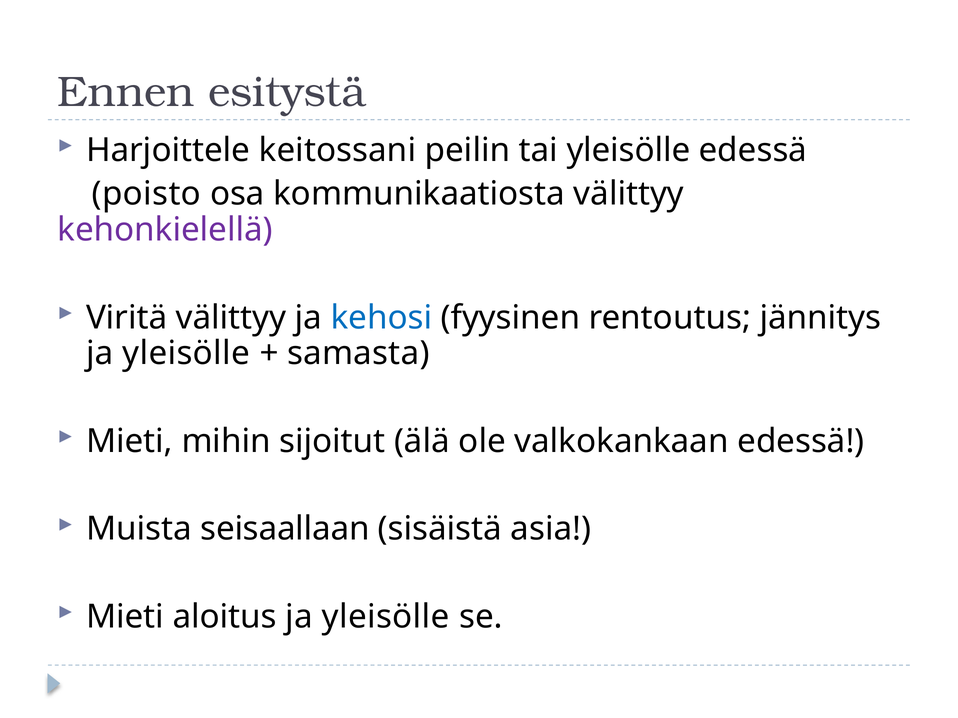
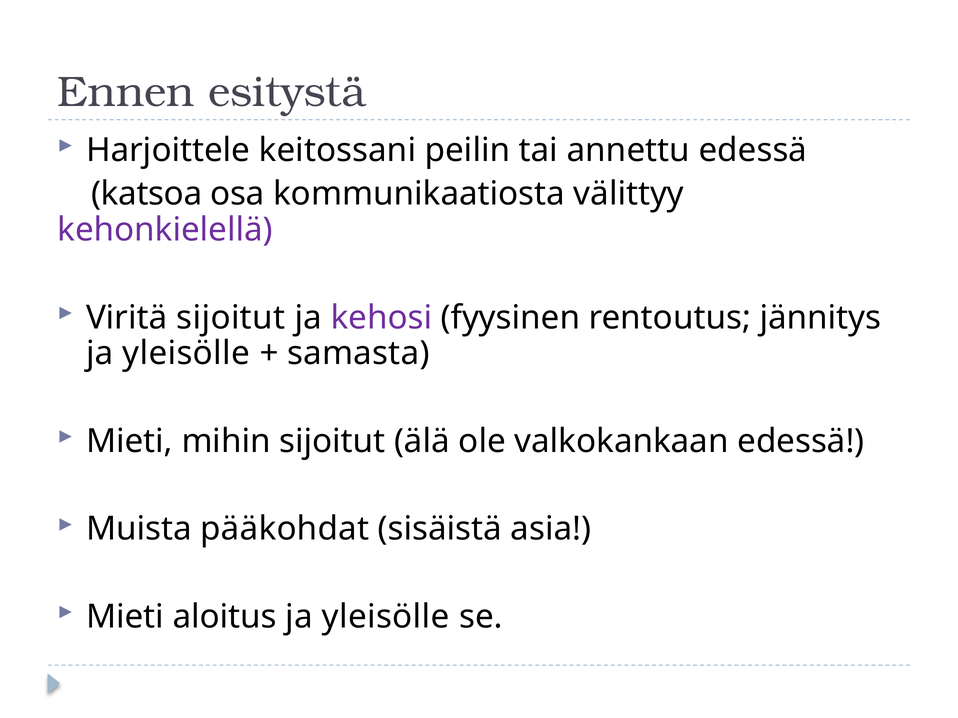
tai yleisölle: yleisölle -> annettu
poisto: poisto -> katsoa
Viritä välittyy: välittyy -> sijoitut
kehosi colour: blue -> purple
seisaallaan: seisaallaan -> pääkohdat
